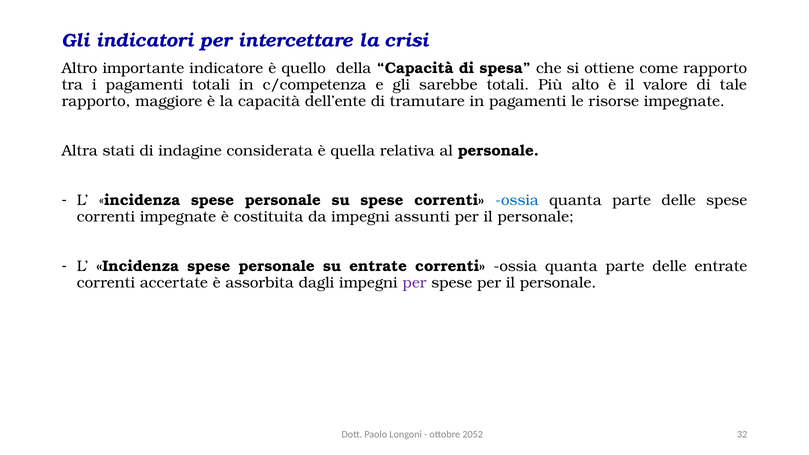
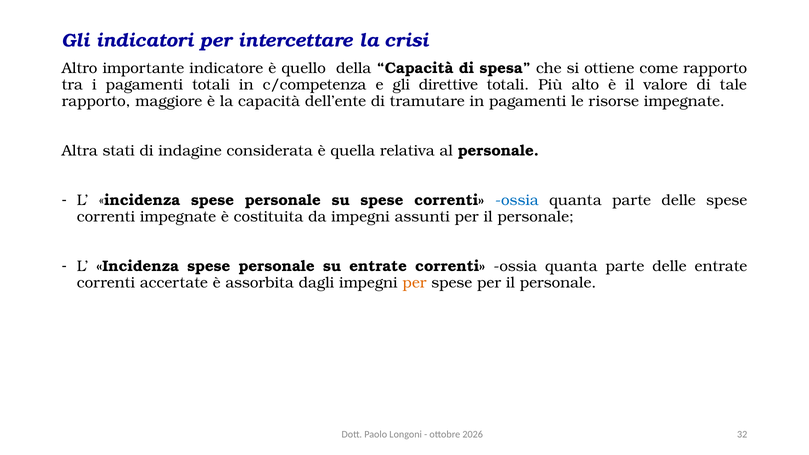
sarebbe: sarebbe -> direttive
per at (414, 283) colour: purple -> orange
2052: 2052 -> 2026
